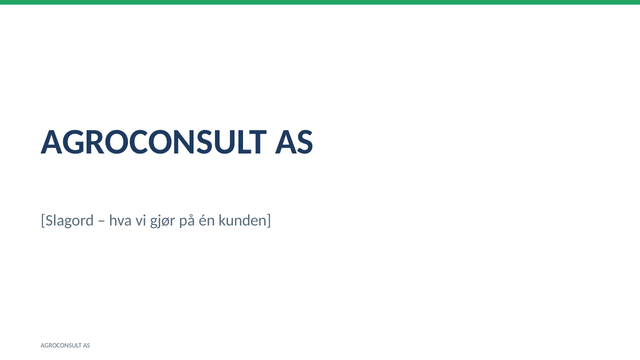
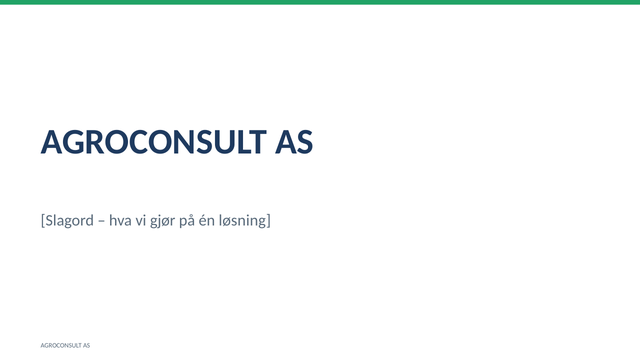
kunden: kunden -> løsning
